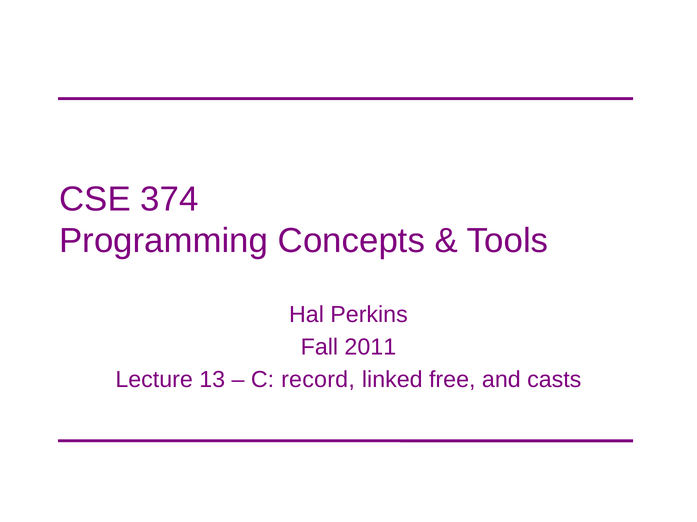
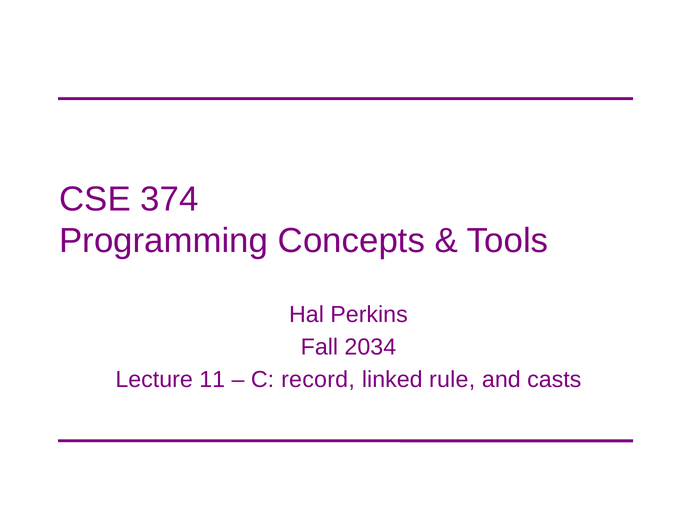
2011: 2011 -> 2034
13: 13 -> 11
free: free -> rule
